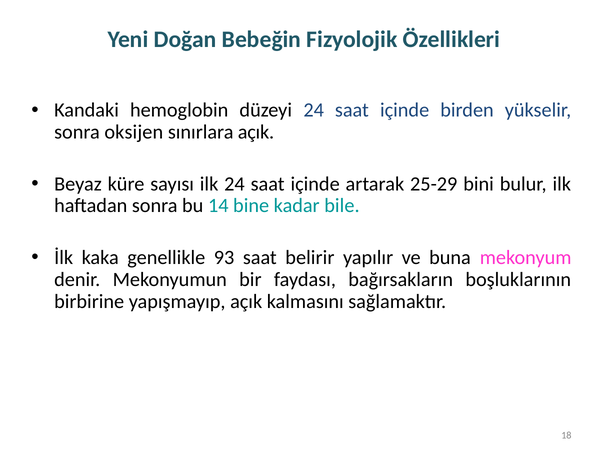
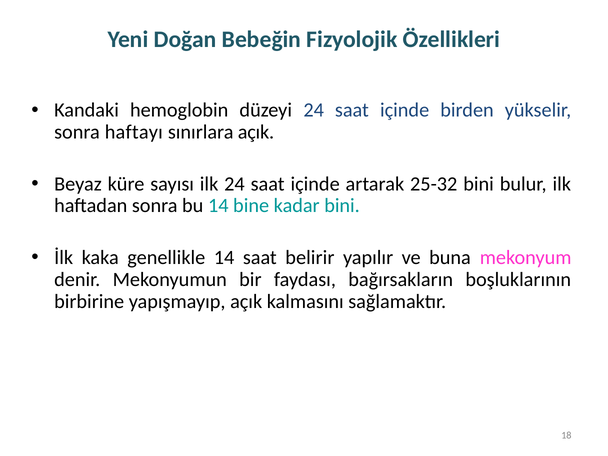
oksijen: oksijen -> haftayı
25-29: 25-29 -> 25-32
kadar bile: bile -> bini
genellikle 93: 93 -> 14
